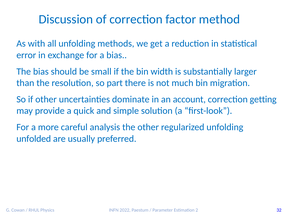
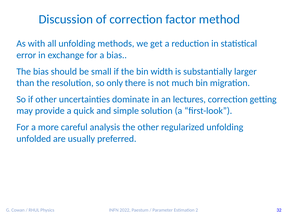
part: part -> only
account: account -> lectures
